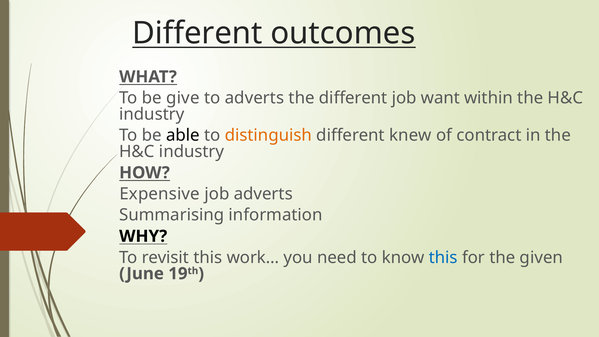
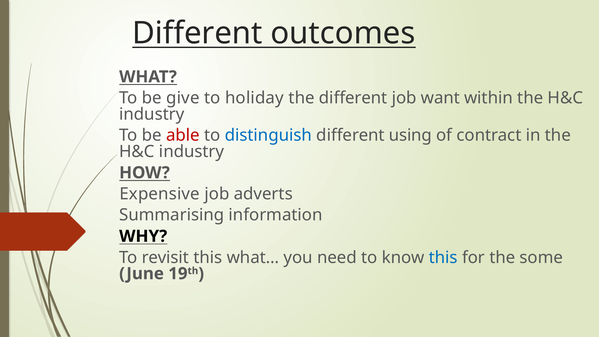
to adverts: adverts -> holiday
able colour: black -> red
distinguish colour: orange -> blue
knew: knew -> using
work…: work… -> what…
given: given -> some
